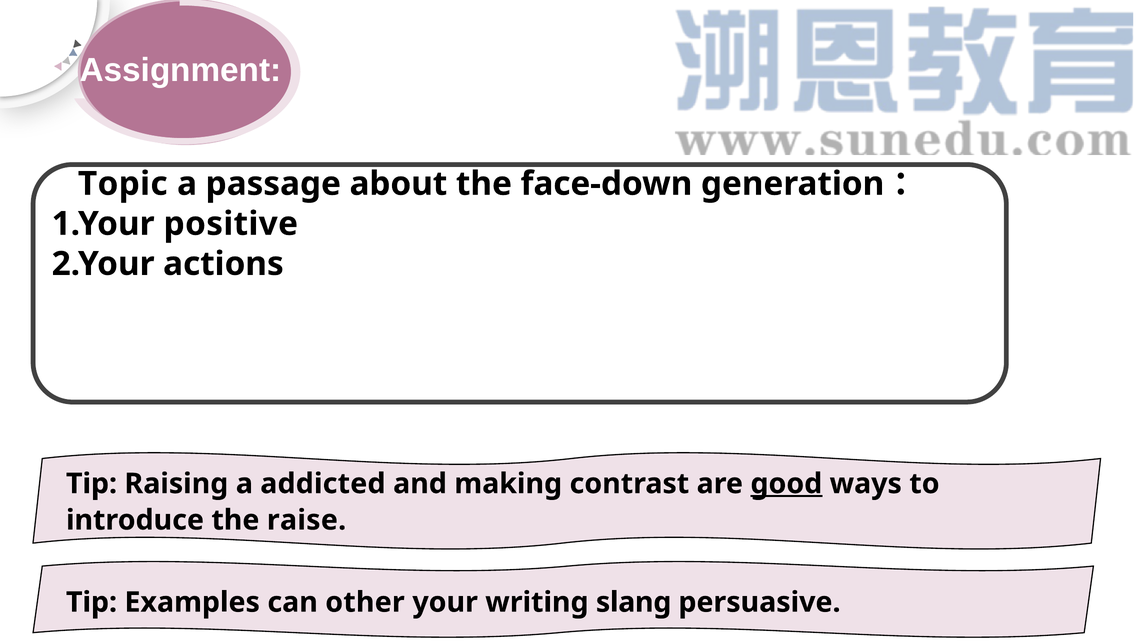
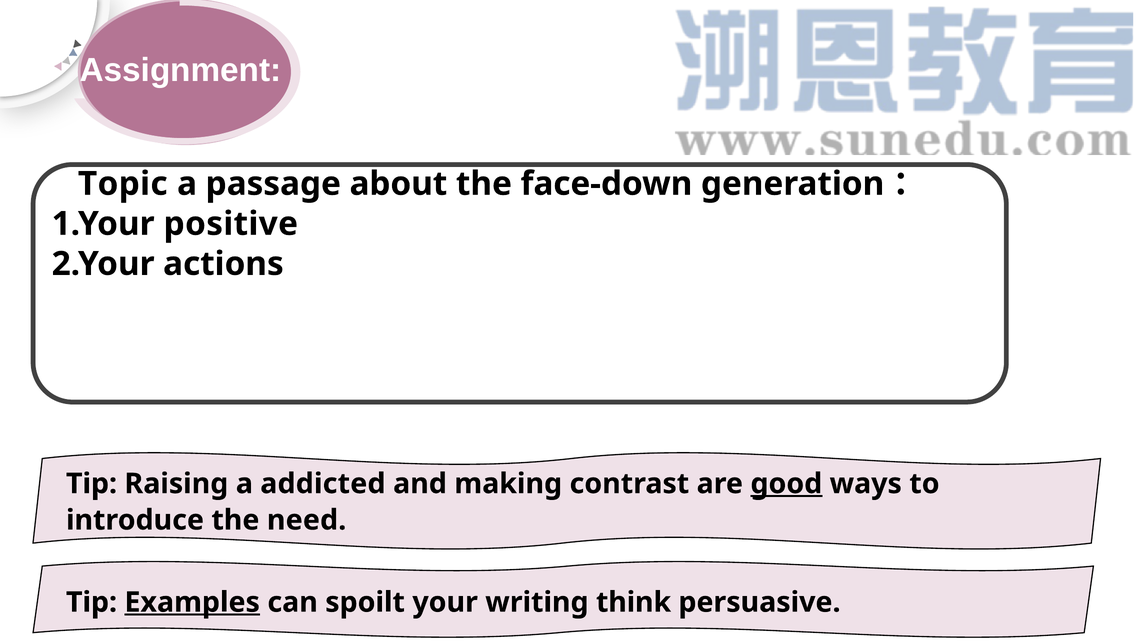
raise: raise -> need
Examples underline: none -> present
other: other -> spoilt
writing slang: slang -> think
